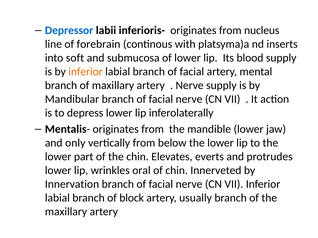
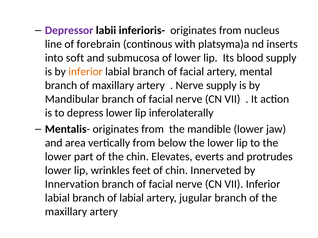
Depressor colour: blue -> purple
only: only -> area
oral: oral -> feet
of block: block -> labial
usually: usually -> jugular
